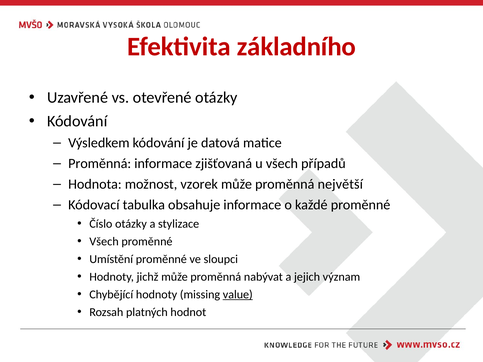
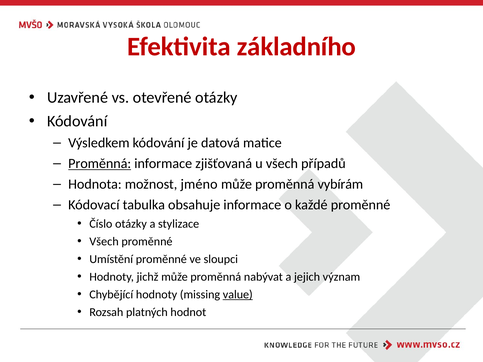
Proměnná at (100, 164) underline: none -> present
vzorek: vzorek -> jméno
největší: největší -> vybírám
